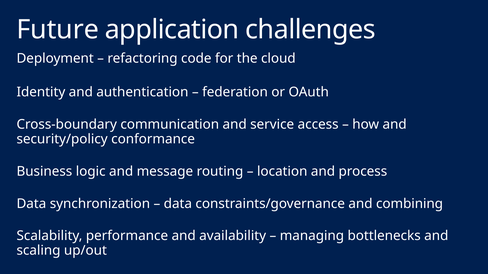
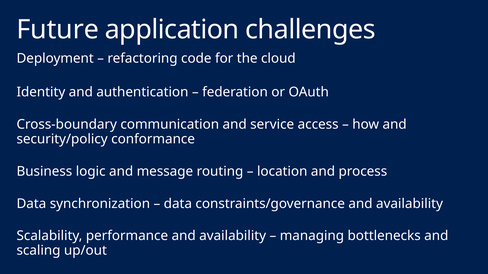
constraints/governance and combining: combining -> availability
